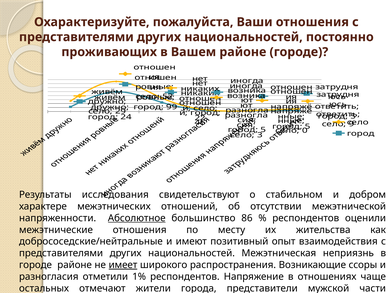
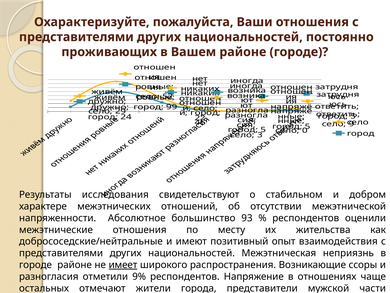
Абсолютное underline: present -> none
86: 86 -> 93
1%: 1% -> 9%
